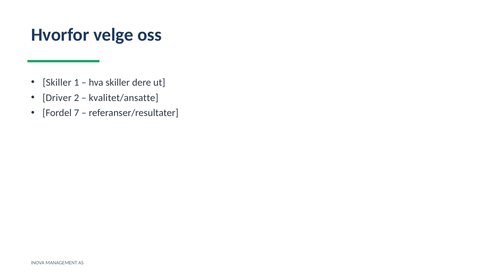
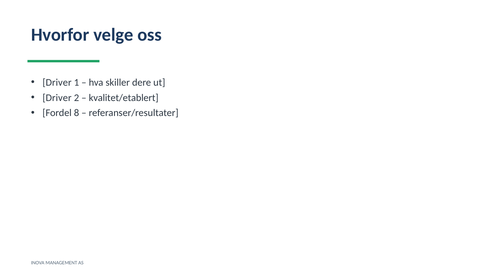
Skiller at (57, 83): Skiller -> Driver
kvalitet/ansatte: kvalitet/ansatte -> kvalitet/etablert
7: 7 -> 8
